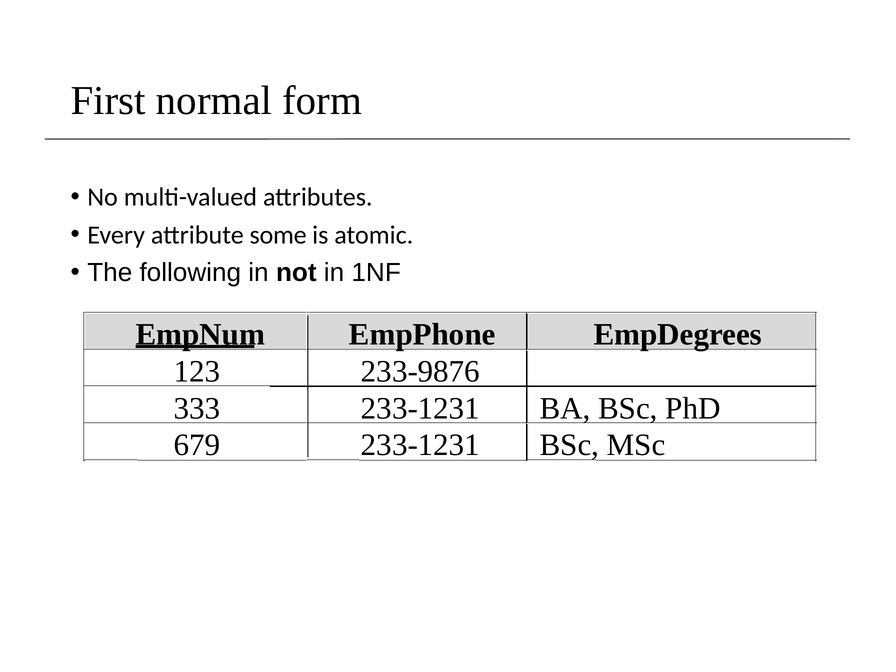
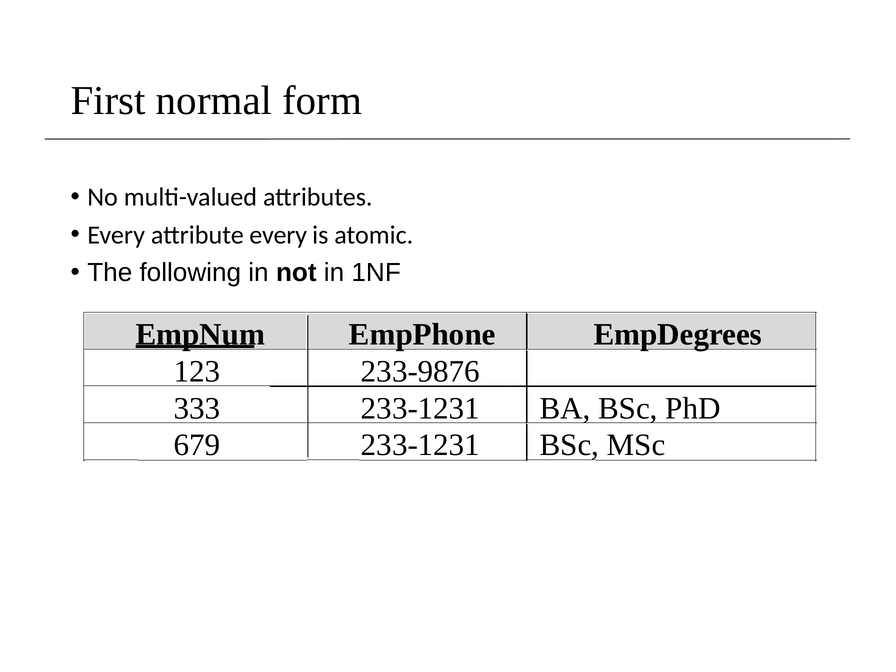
attribute some: some -> every
